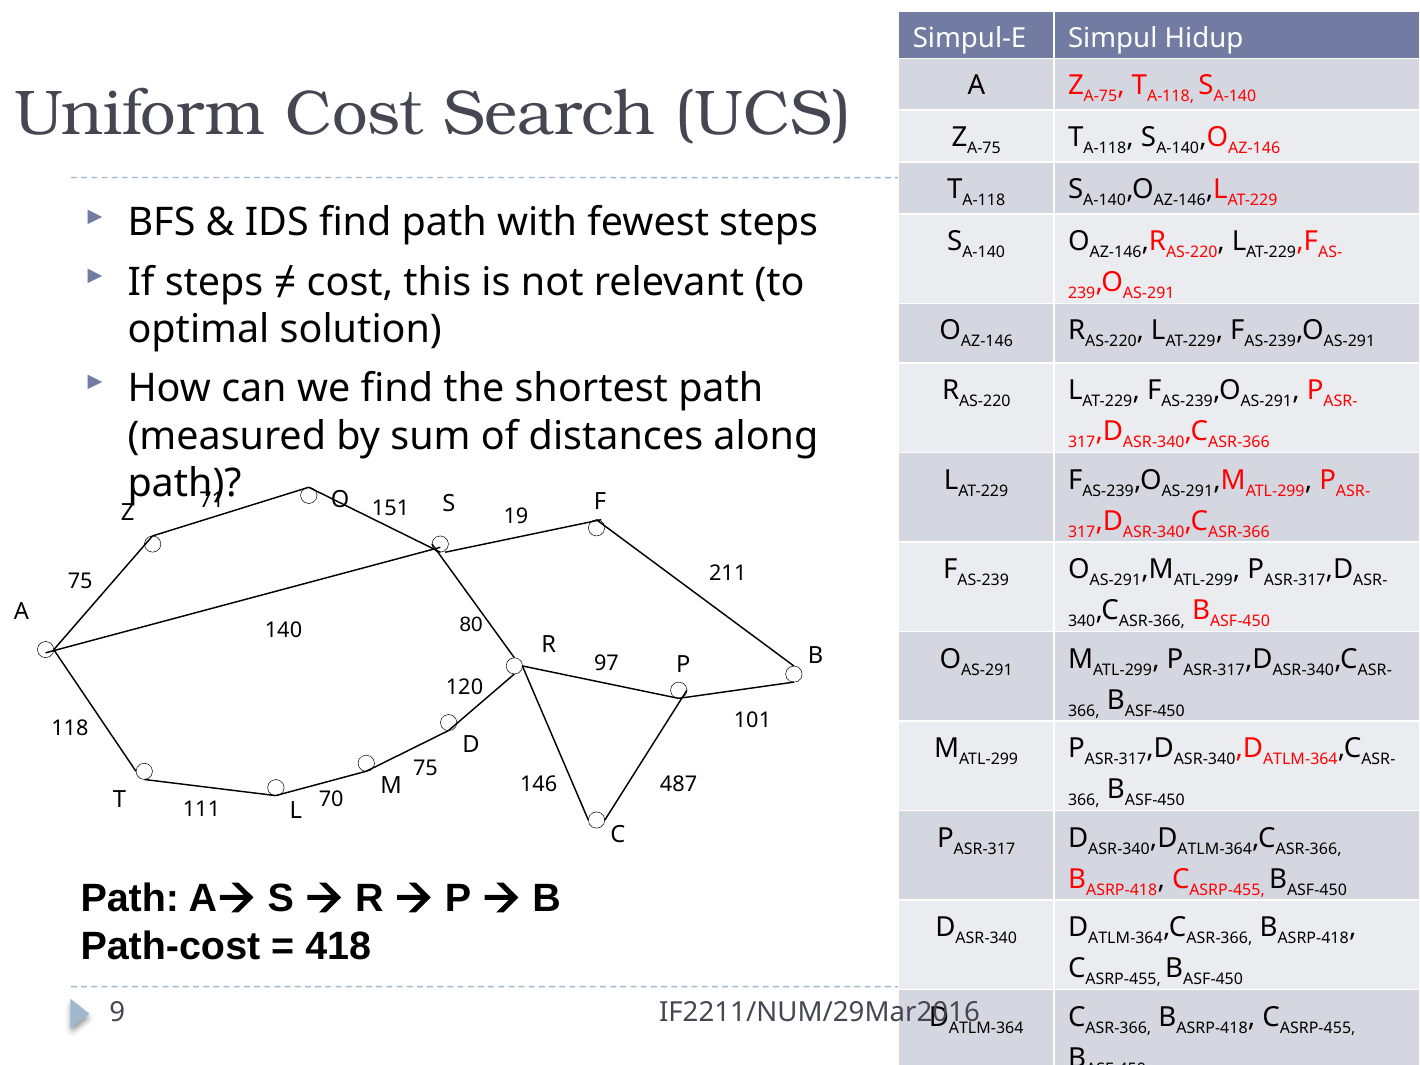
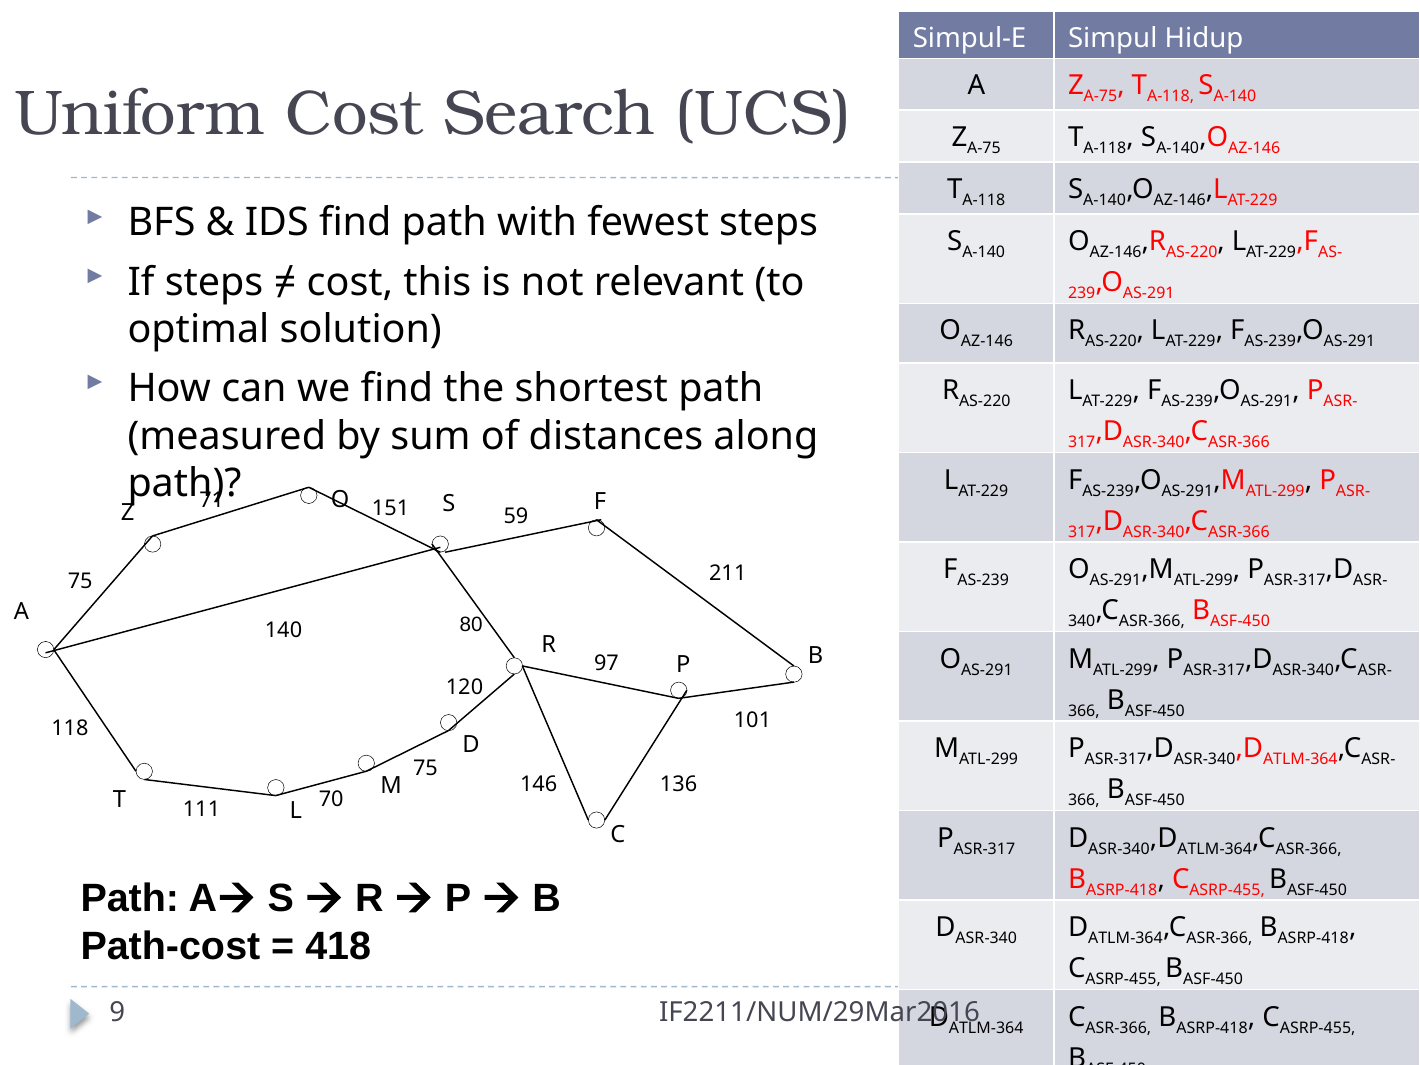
19: 19 -> 59
487: 487 -> 136
